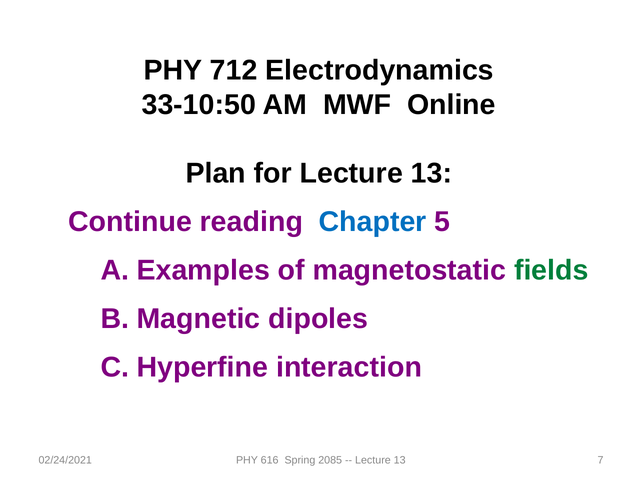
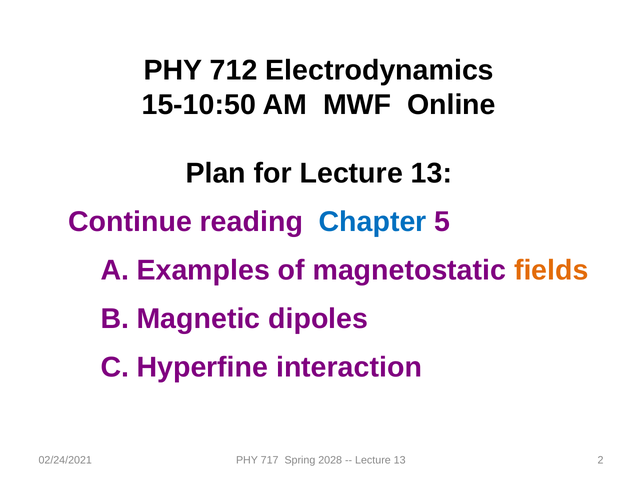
33-10:50: 33-10:50 -> 15-10:50
fields colour: green -> orange
616: 616 -> 717
2085: 2085 -> 2028
7: 7 -> 2
